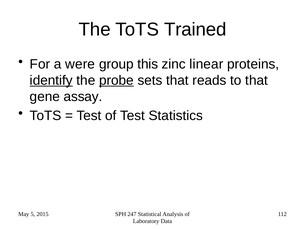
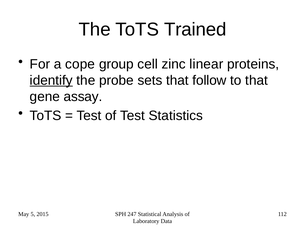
were: were -> cope
this: this -> cell
probe underline: present -> none
reads: reads -> follow
